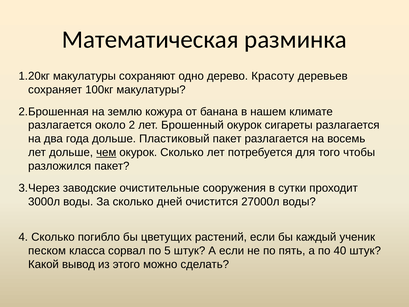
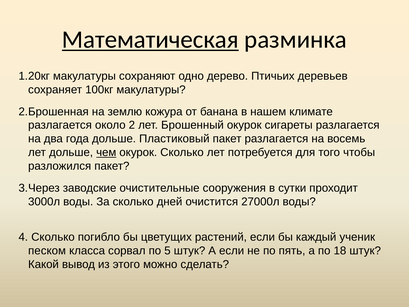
Математическая underline: none -> present
Красоту: Красоту -> Птичьих
40: 40 -> 18
